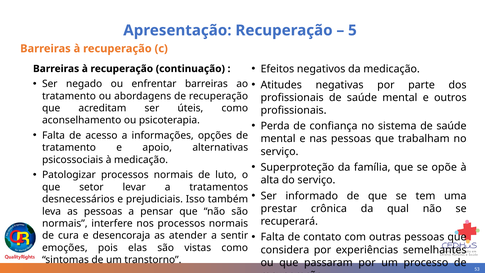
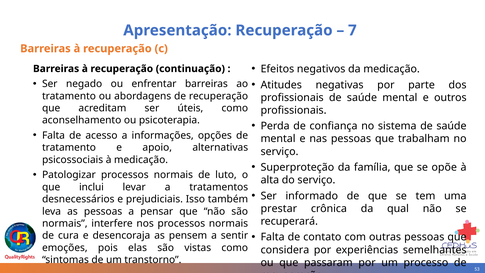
5: 5 -> 7
setor: setor -> inclui
atender: atender -> pensem
